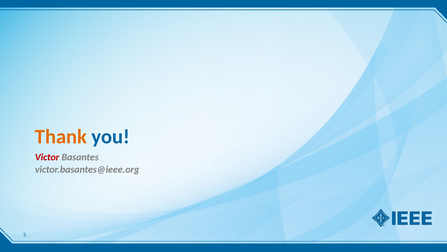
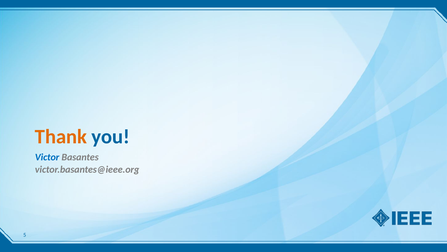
Victor colour: red -> blue
